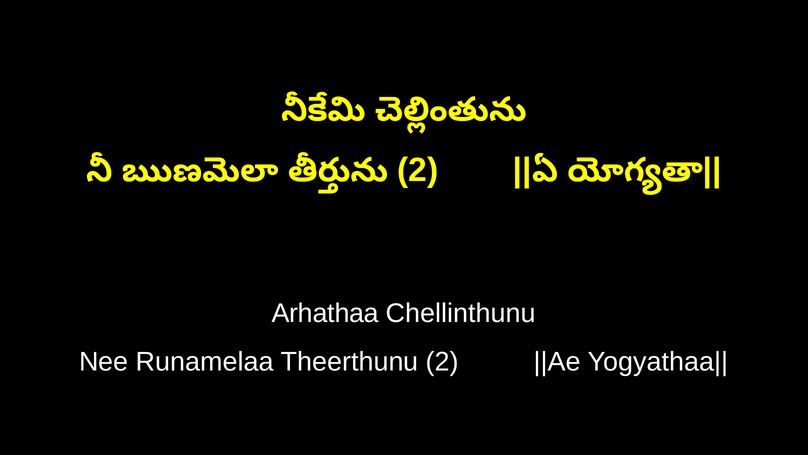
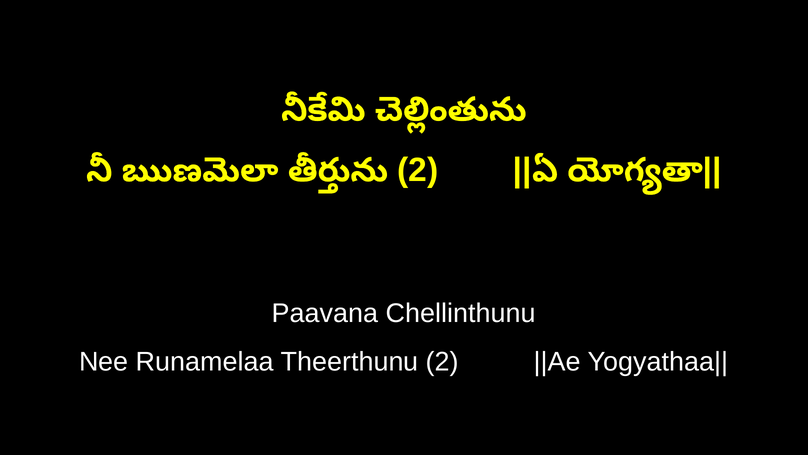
Arhathaa: Arhathaa -> Paavana
